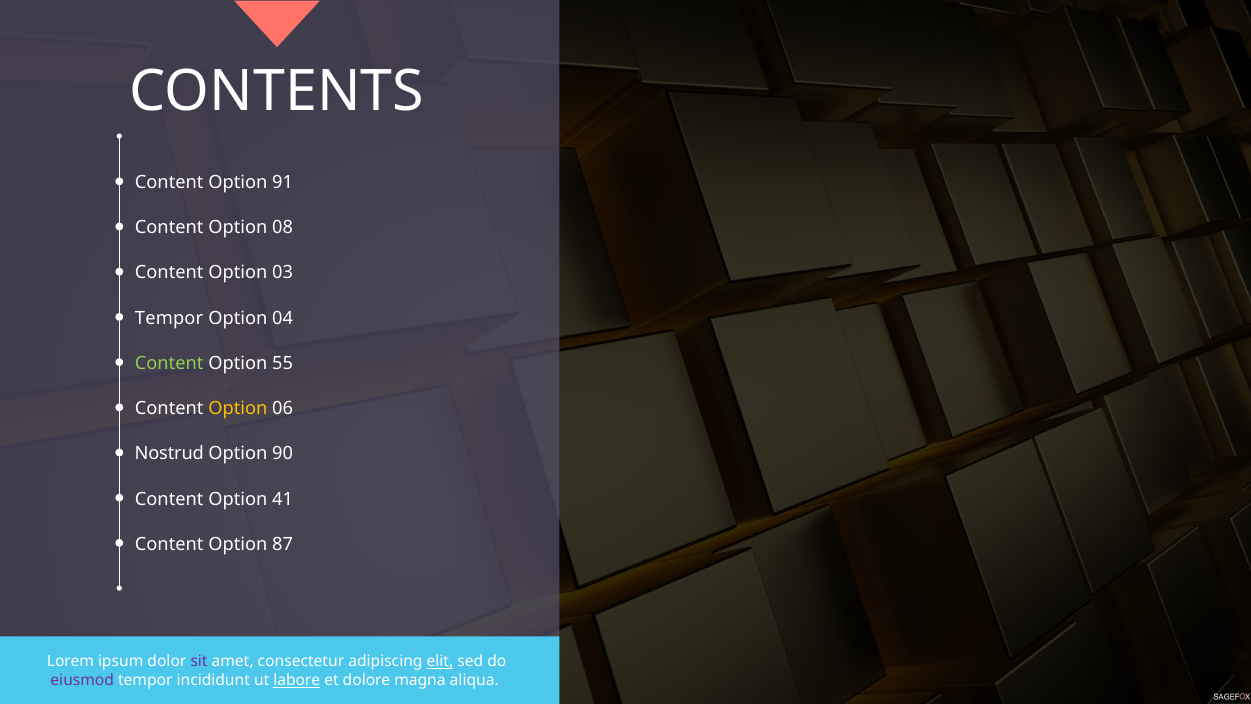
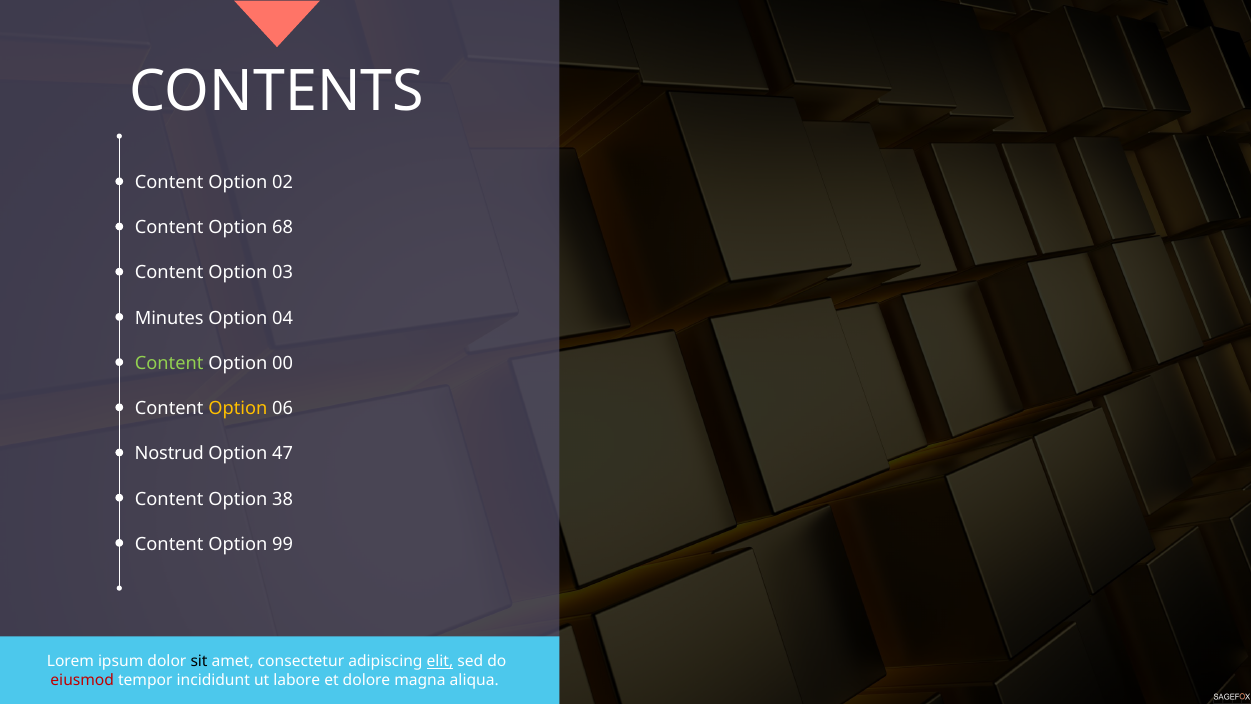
91: 91 -> 02
08: 08 -> 68
Tempor at (169, 318): Tempor -> Minutes
55: 55 -> 00
90: 90 -> 47
41: 41 -> 38
87: 87 -> 99
sit colour: purple -> black
eiusmod colour: purple -> red
labore underline: present -> none
